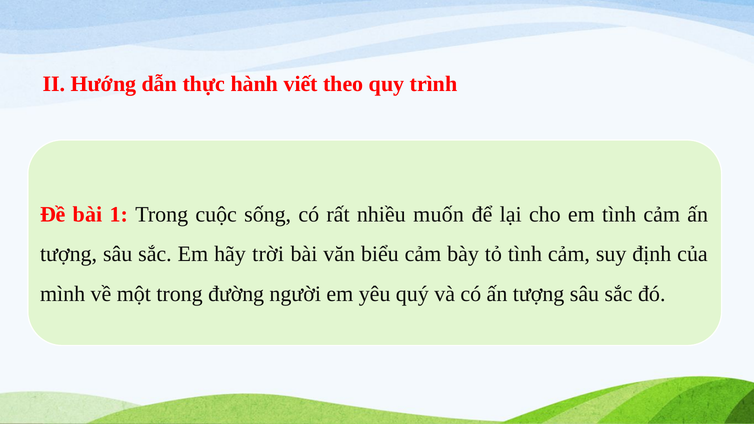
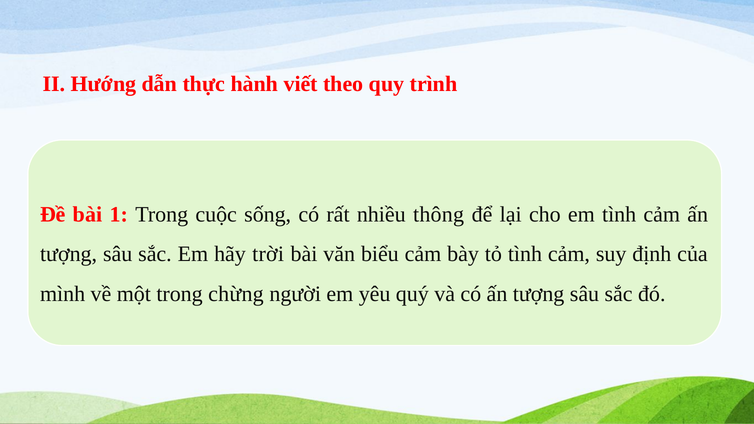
muốn: muốn -> thông
đường: đường -> chừng
